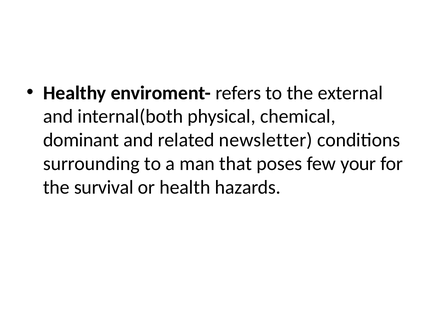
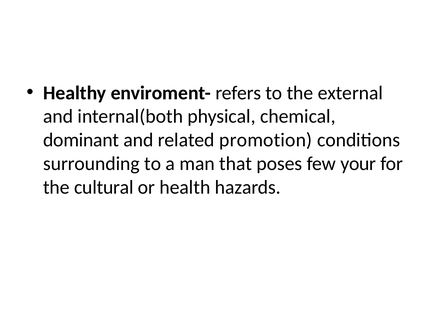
newsletter: newsletter -> promotion
survival: survival -> cultural
